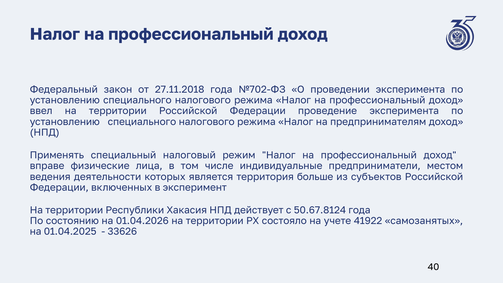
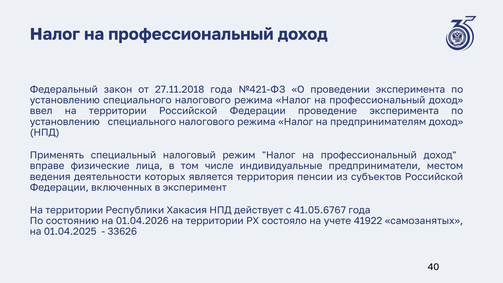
№702-ФЗ: №702-ФЗ -> №421-ФЗ
больше: больше -> пенсии
50.67.8124: 50.67.8124 -> 41.05.6767
